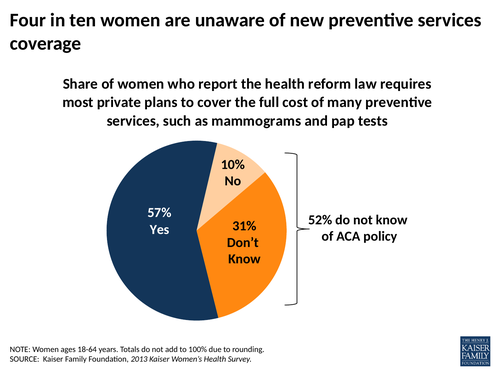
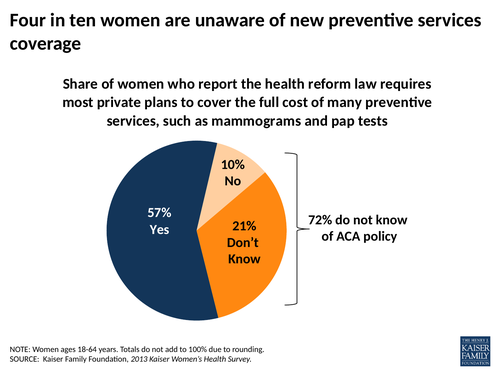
52%: 52% -> 72%
31%: 31% -> 21%
